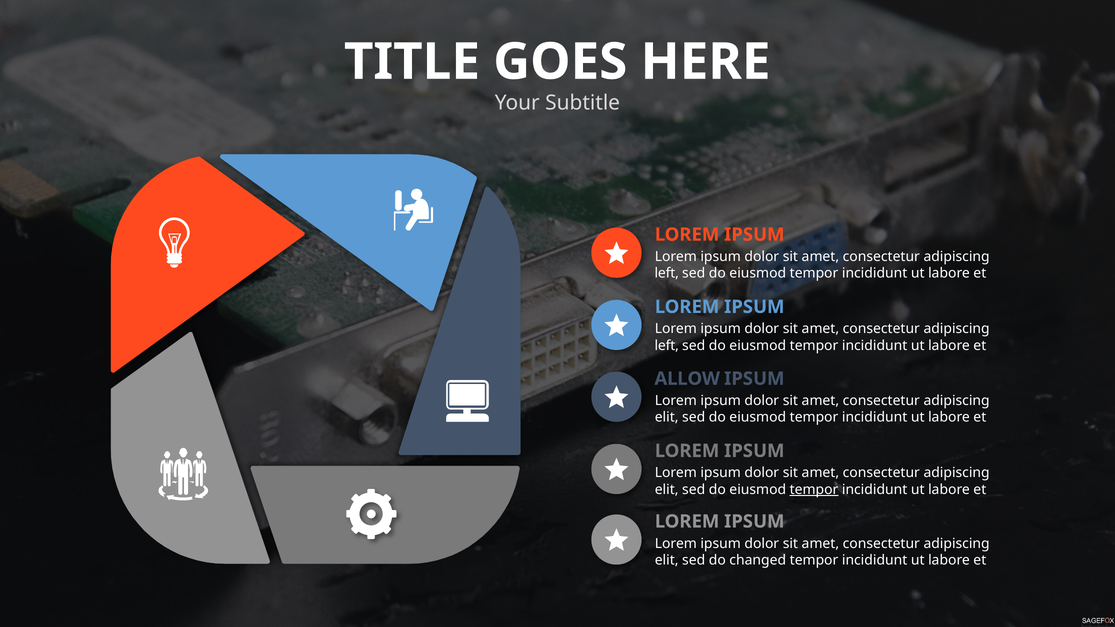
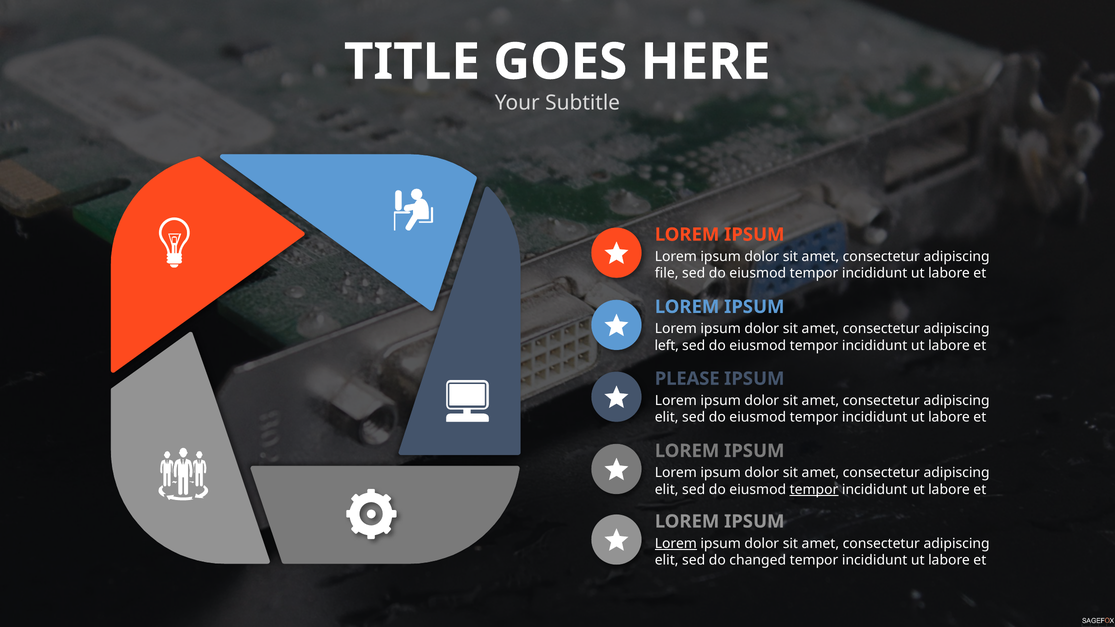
left at (667, 273): left -> file
ALLOW: ALLOW -> PLEASE
Lorem at (676, 544) underline: none -> present
